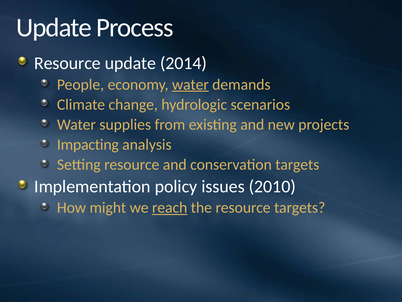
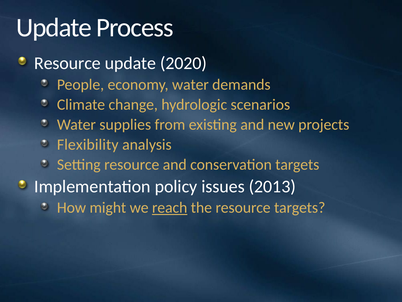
2014: 2014 -> 2020
water at (190, 84) underline: present -> none
Impacting: Impacting -> Flexibility
2010: 2010 -> 2013
